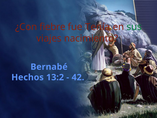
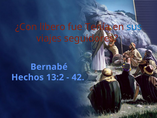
fiebre: fiebre -> libero
sus colour: green -> blue
nacimiento: nacimiento -> seguidores
